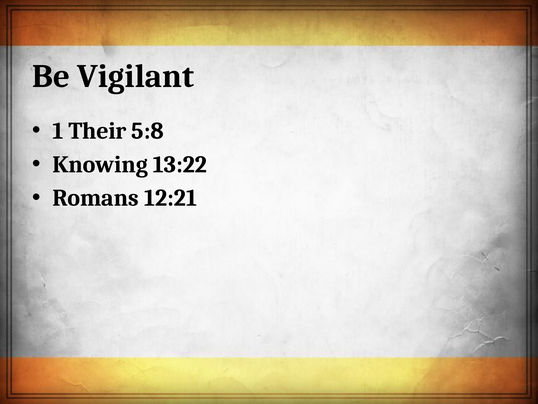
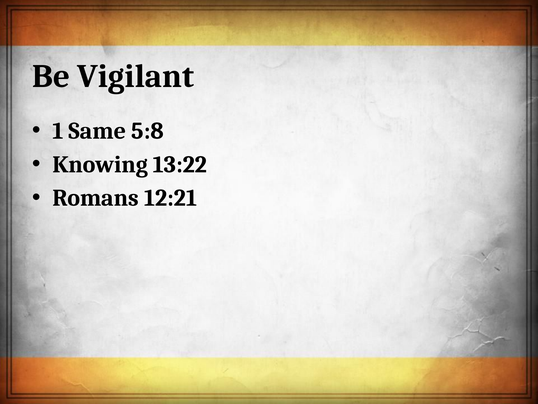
Their: Their -> Same
